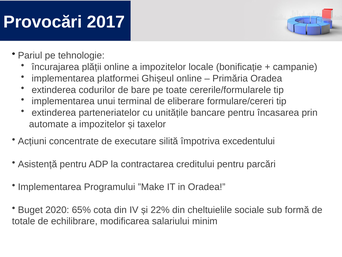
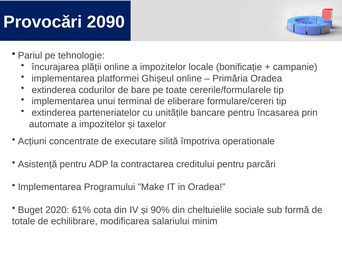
2017: 2017 -> 2090
excedentului: excedentului -> operationale
65%: 65% -> 61%
22%: 22% -> 90%
